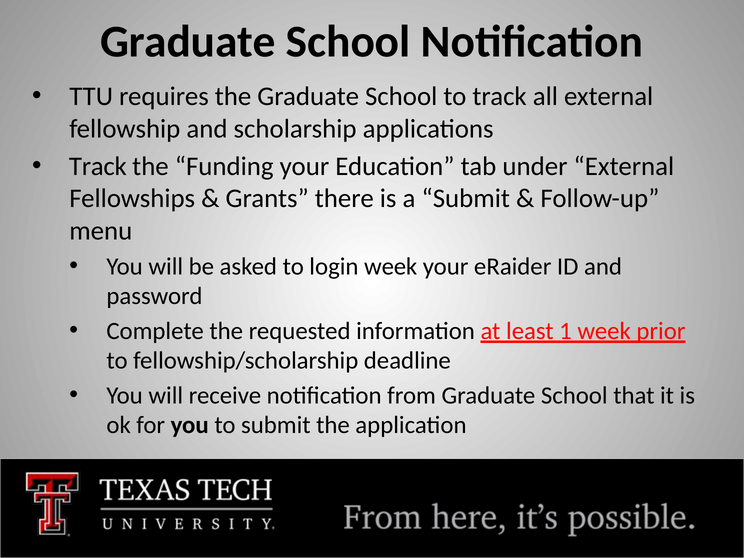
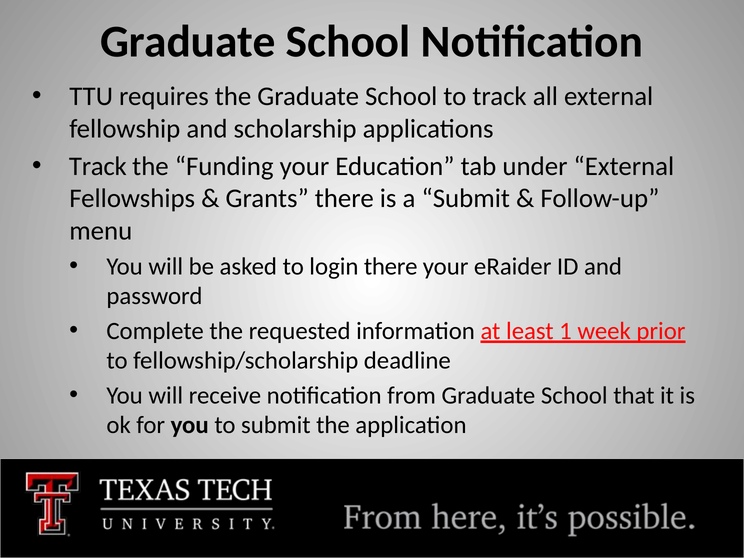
login week: week -> there
